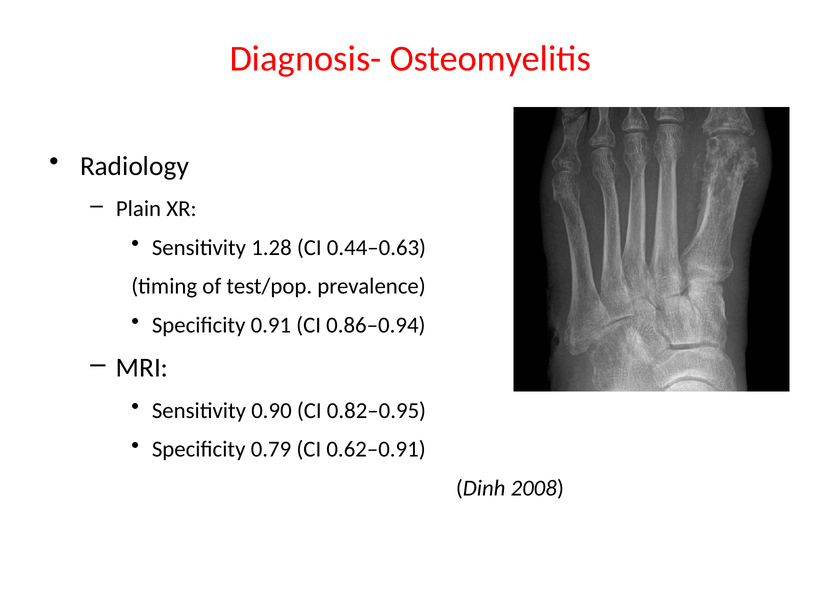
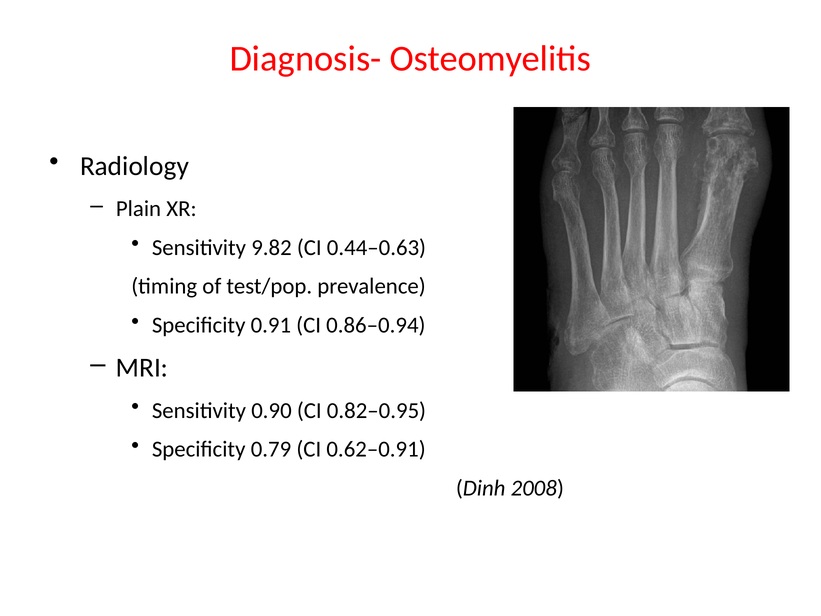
1.28: 1.28 -> 9.82
